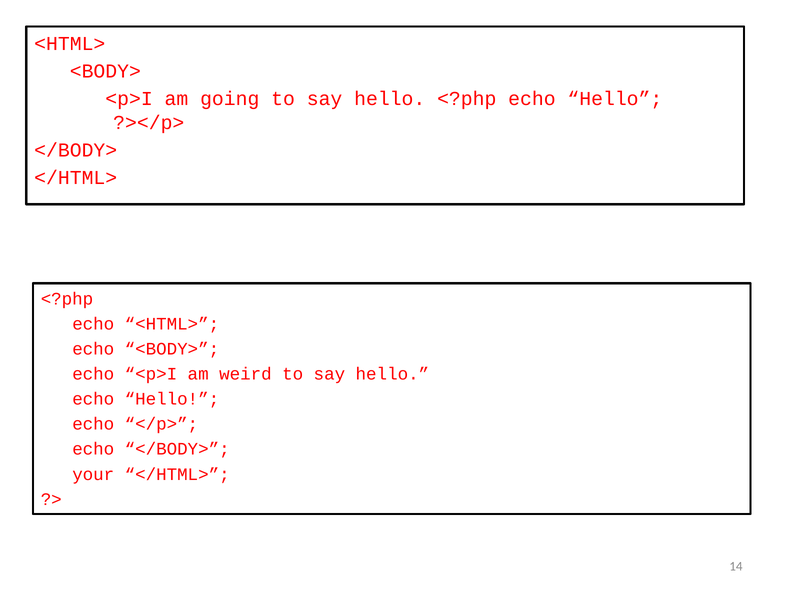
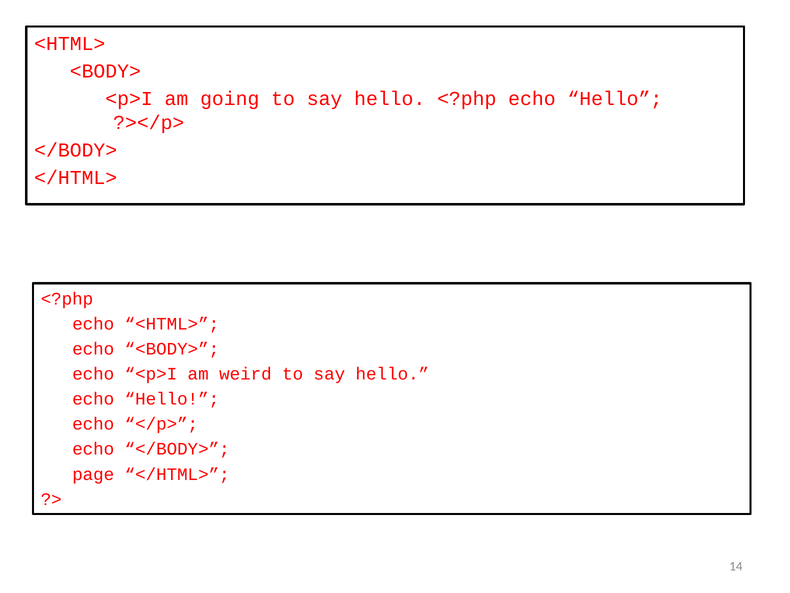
your: your -> page
